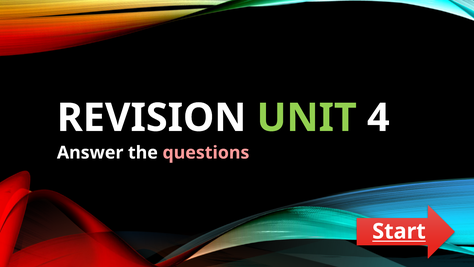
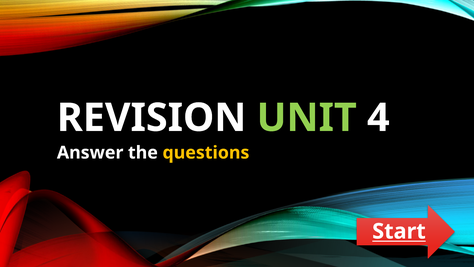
questions colour: pink -> yellow
